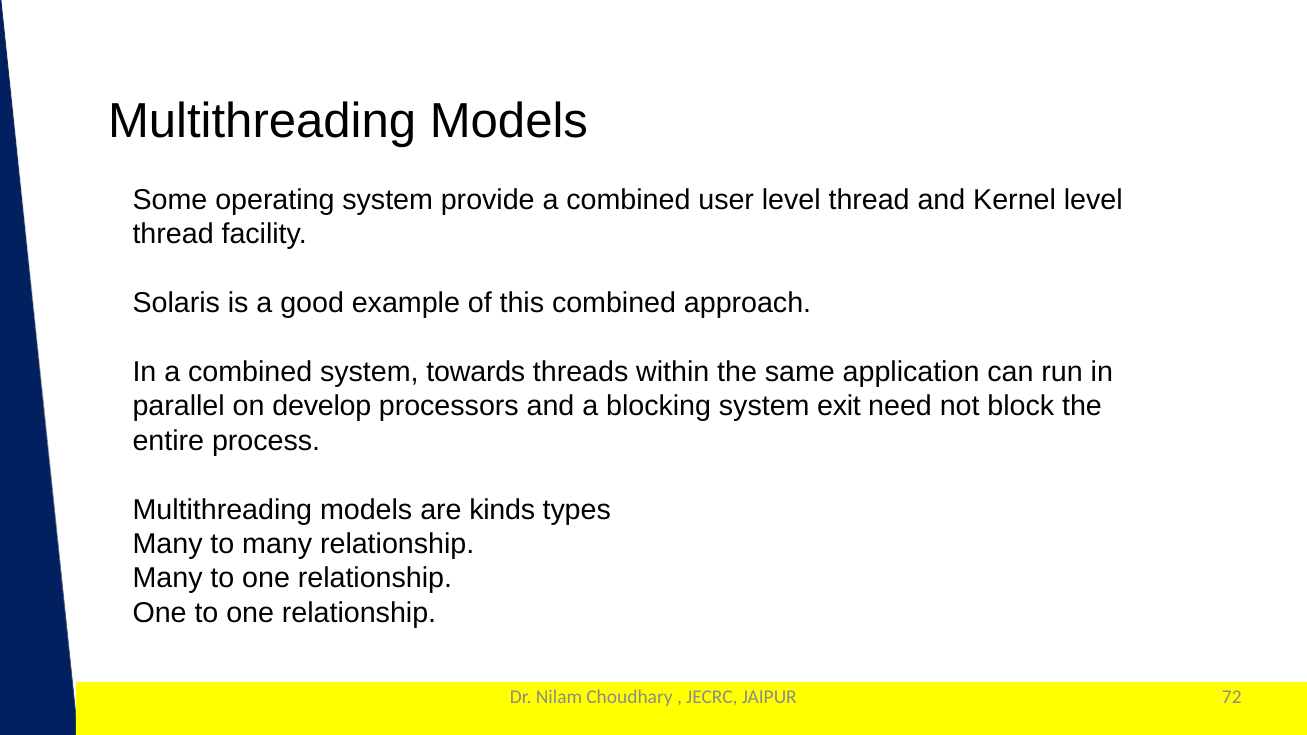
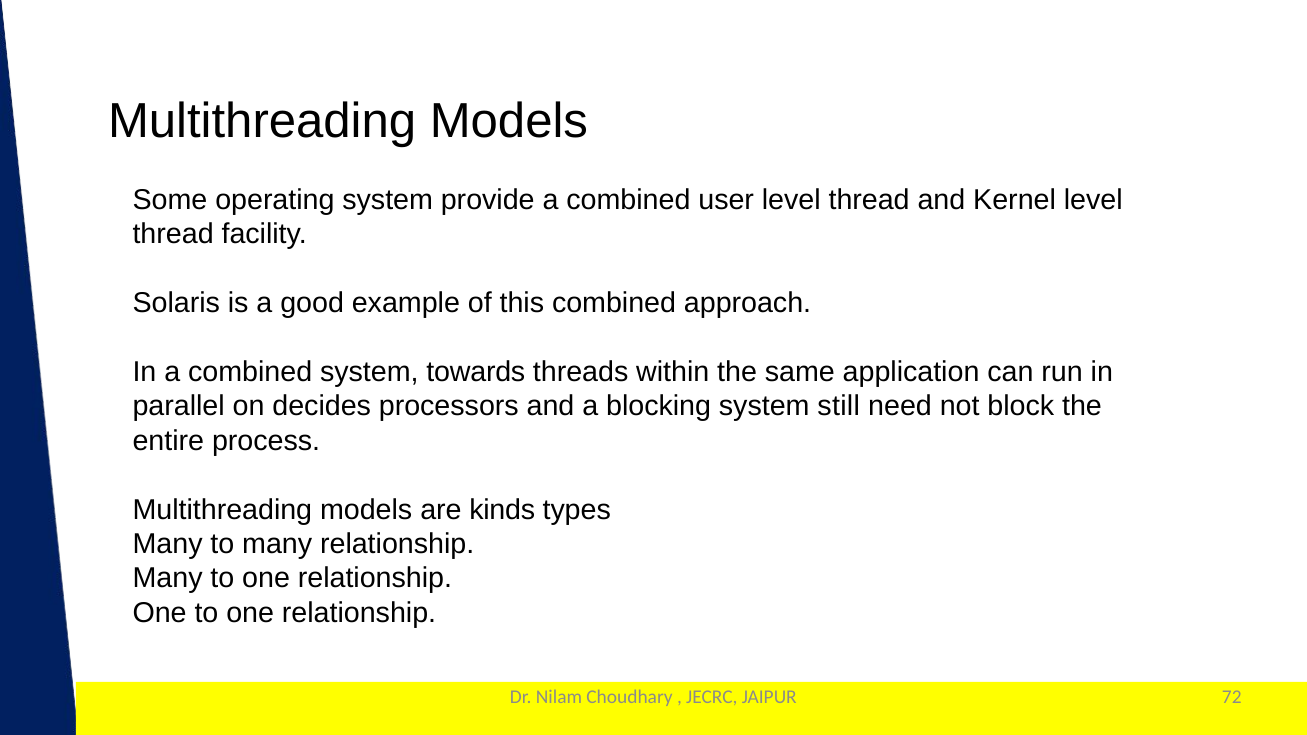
develop: develop -> decides
exit: exit -> still
